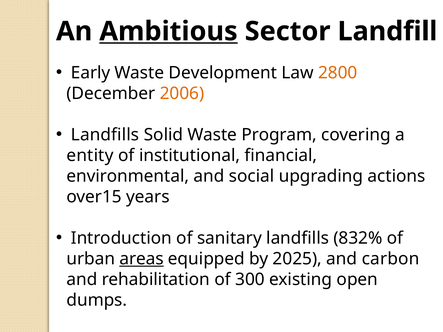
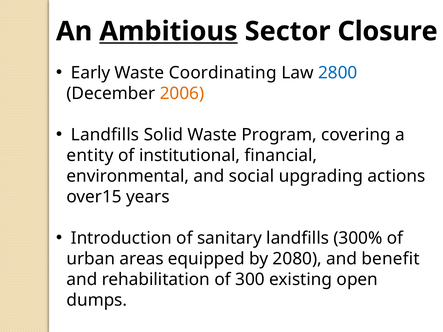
Landfill: Landfill -> Closure
Development: Development -> Coordinating
2800 colour: orange -> blue
832%: 832% -> 300%
areas underline: present -> none
2025: 2025 -> 2080
carbon: carbon -> benefit
